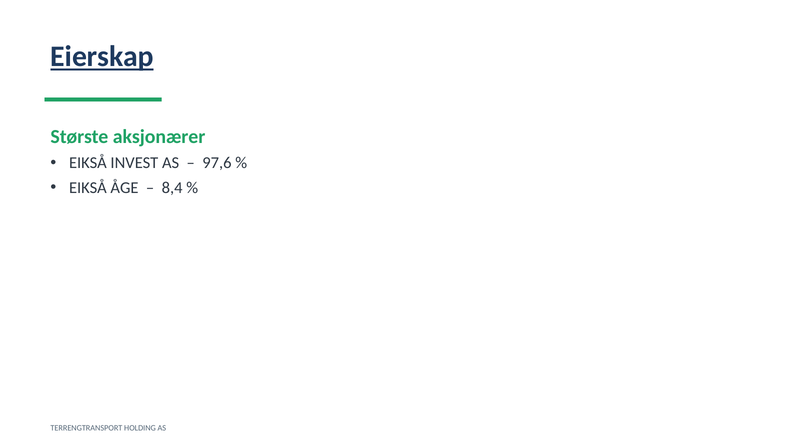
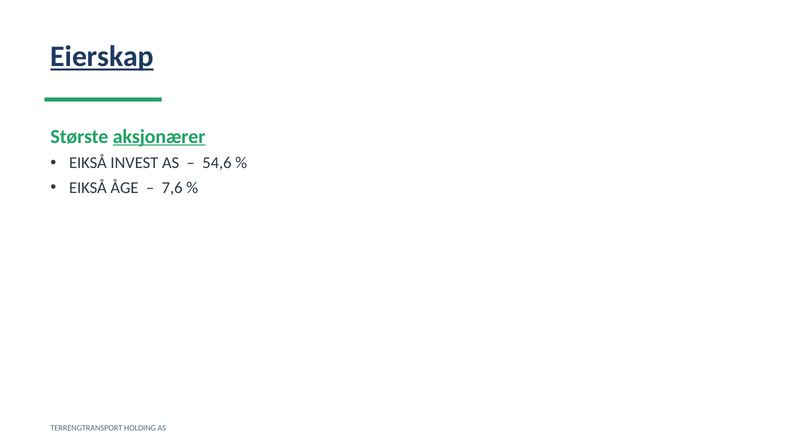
aksjonærer underline: none -> present
97,6: 97,6 -> 54,6
8,4: 8,4 -> 7,6
